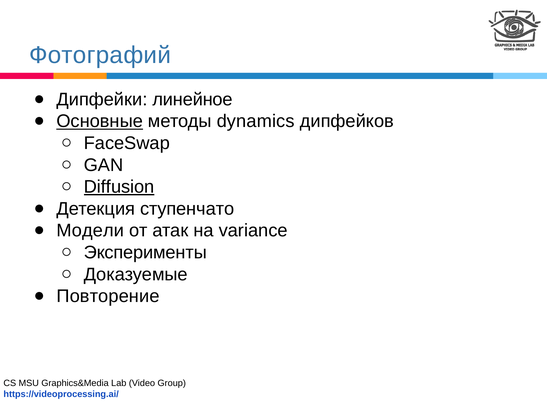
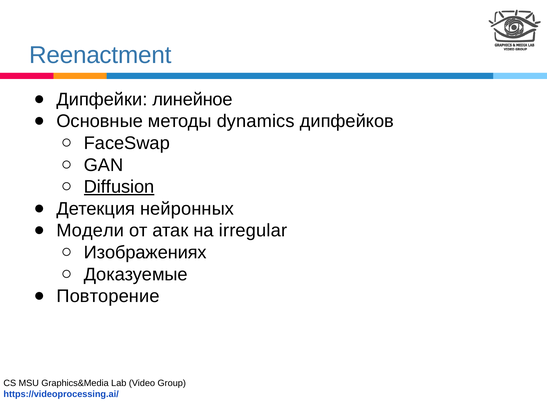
Фотографий: Фотографий -> Reenactment
Основные underline: present -> none
ступенчато: ступенчато -> нейронных
variance: variance -> irregular
Эксперименты: Эксперименты -> Изображениях
